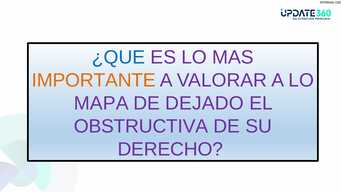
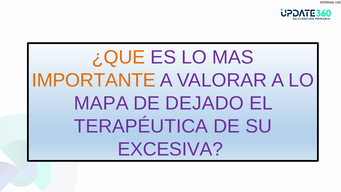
¿QUE colour: blue -> orange
OBSTRUCTIVA: OBSTRUCTIVA -> TERAPÉUTICA
DERECHO: DERECHO -> EXCESIVA
